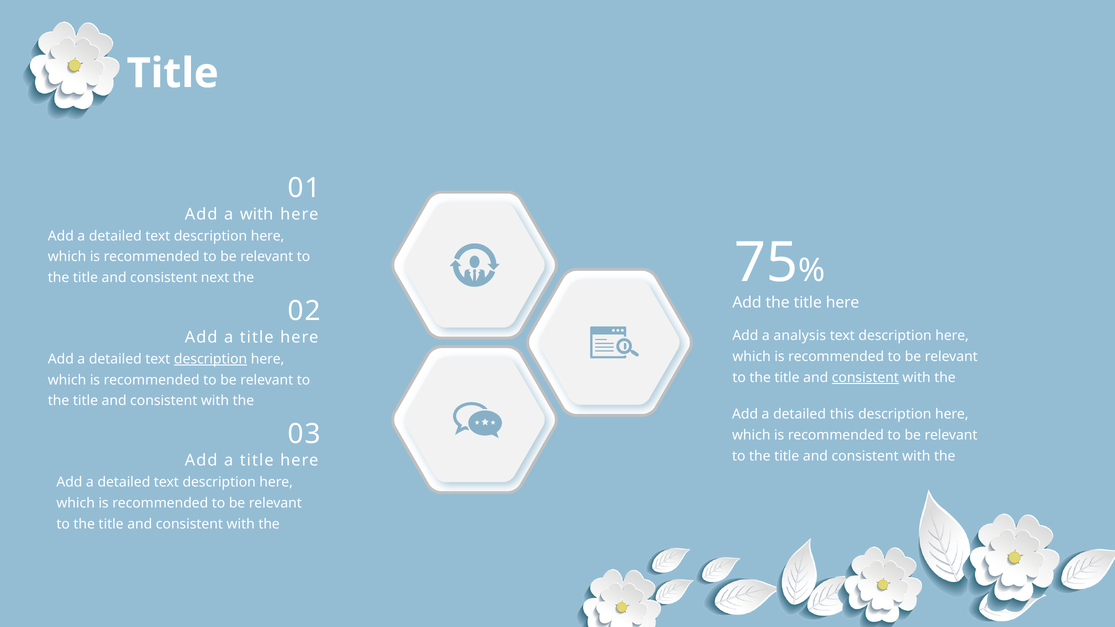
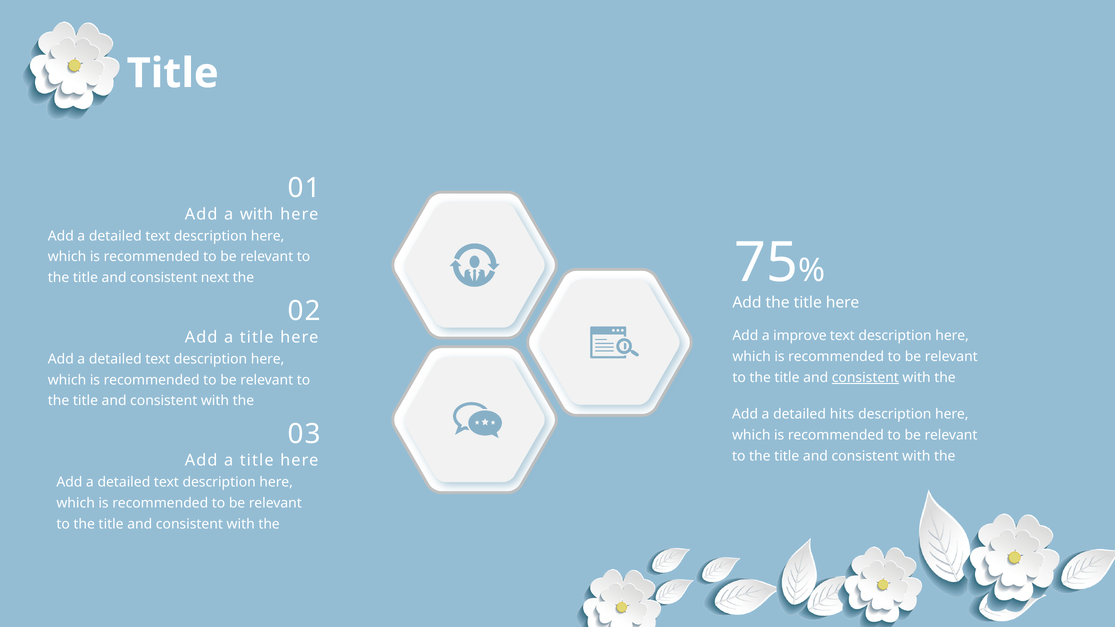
analysis: analysis -> improve
description at (211, 359) underline: present -> none
this: this -> hits
